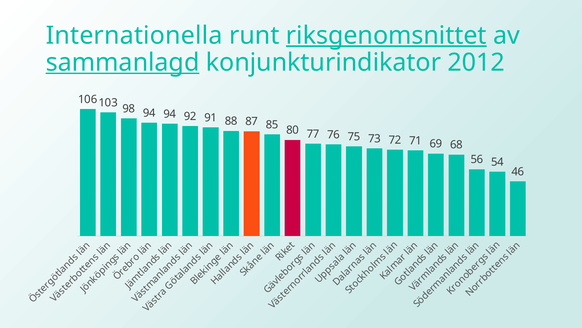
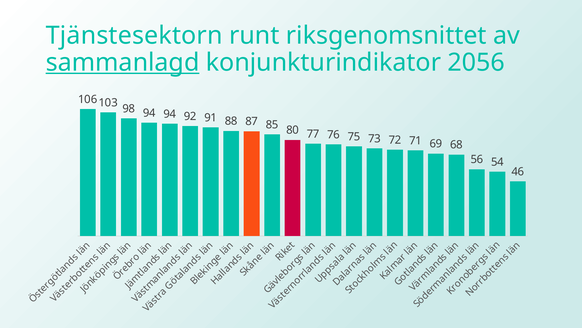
Internationella: Internationella -> Tjänstesektorn
riksgenomsnittet underline: present -> none
2012: 2012 -> 2056
